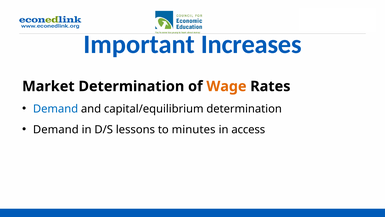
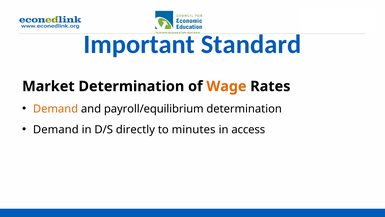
Increases: Increases -> Standard
Demand at (56, 109) colour: blue -> orange
capital/equilibrium: capital/equilibrium -> payroll/equilibrium
lessons: lessons -> directly
